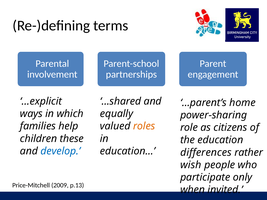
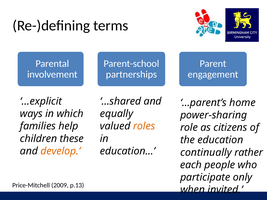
develop colour: blue -> orange
differences: differences -> continually
wish: wish -> each
